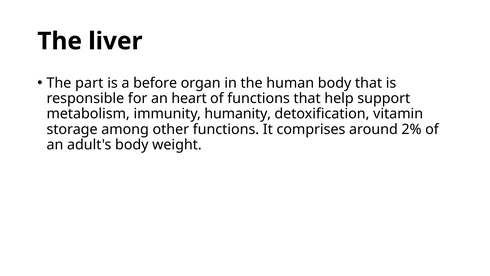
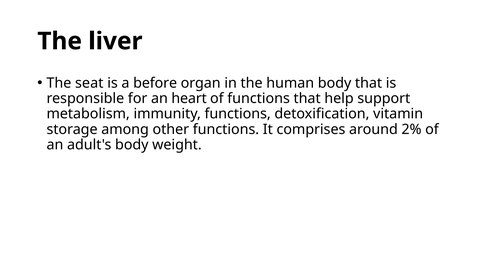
part: part -> seat
immunity humanity: humanity -> functions
